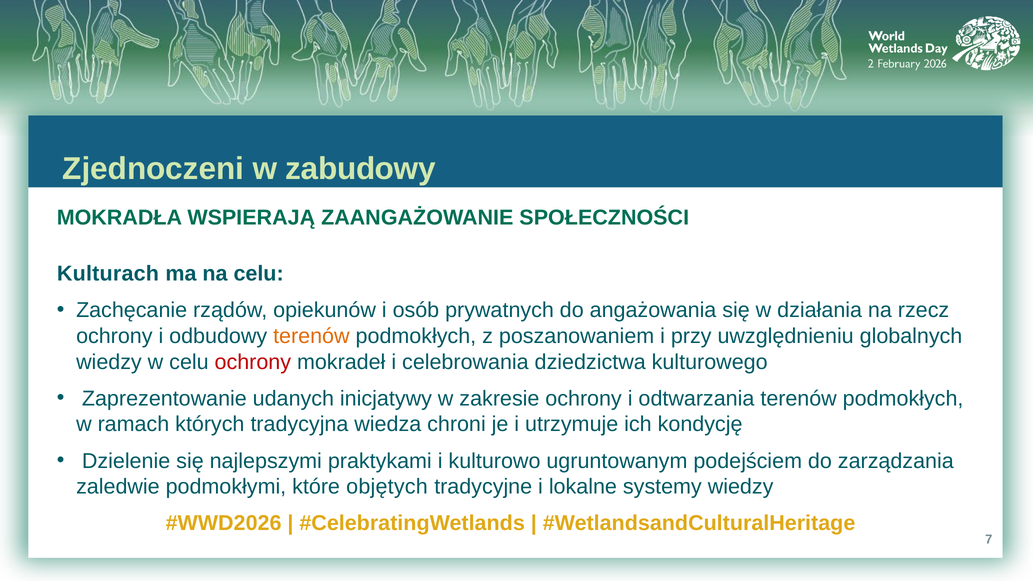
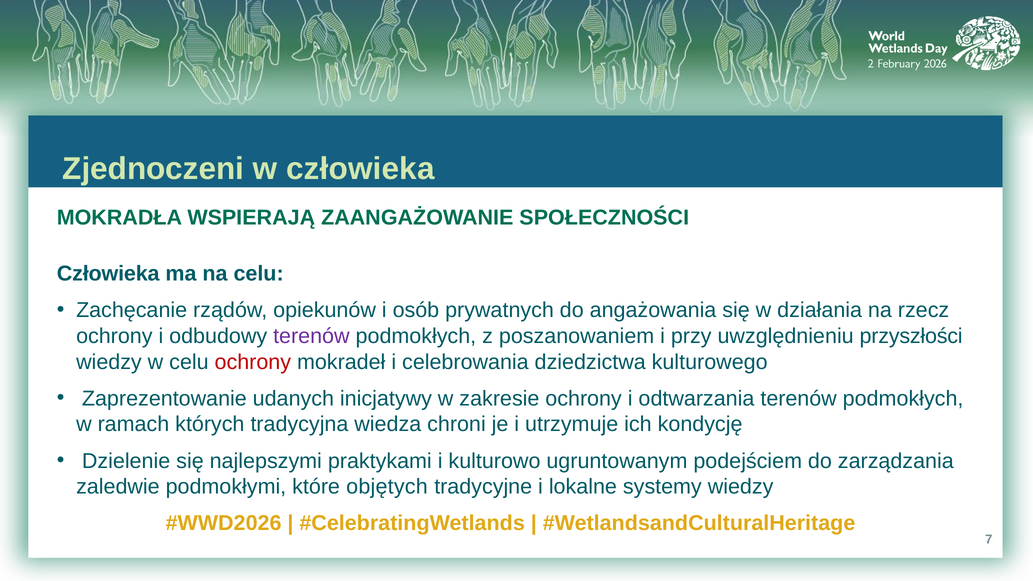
w zabudowy: zabudowy -> człowieka
Kulturach at (108, 274): Kulturach -> Człowieka
terenów at (311, 336) colour: orange -> purple
globalnych: globalnych -> przyszłości
